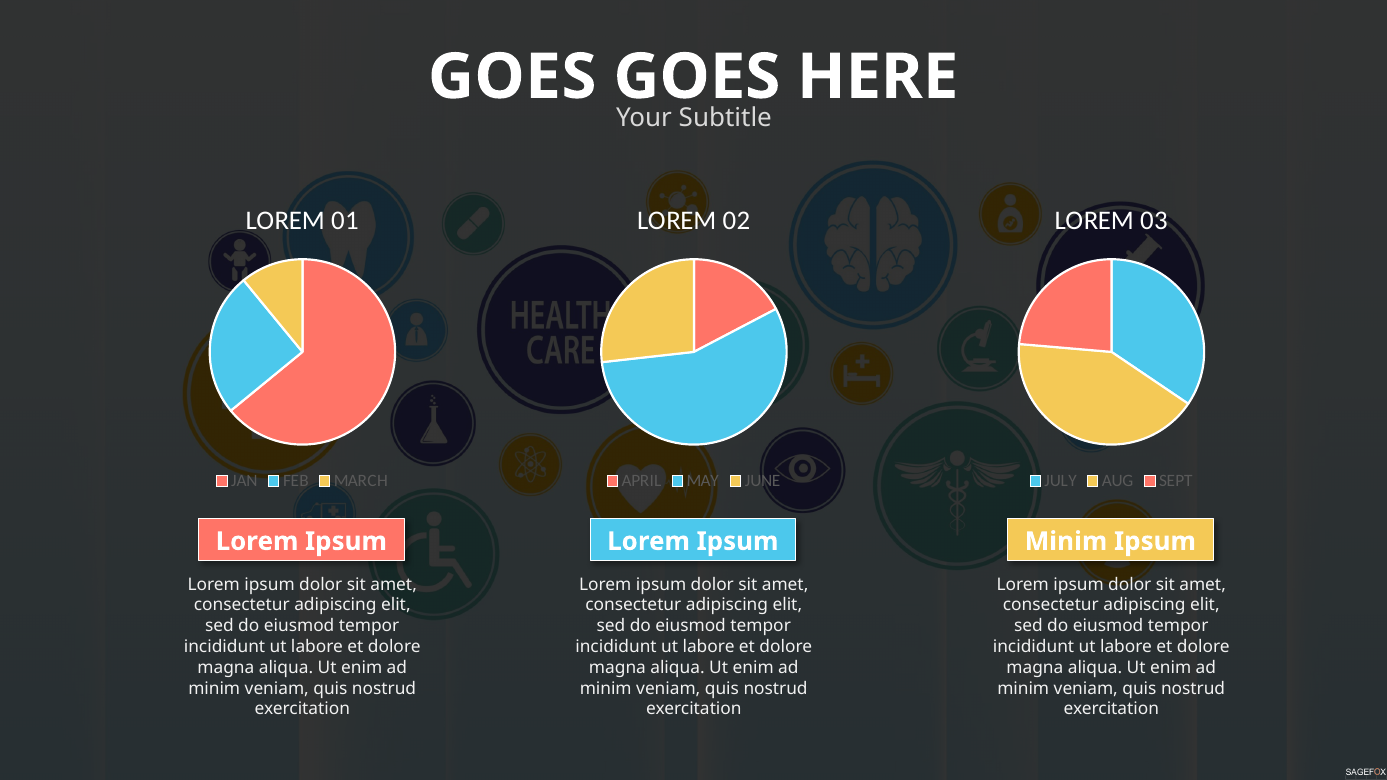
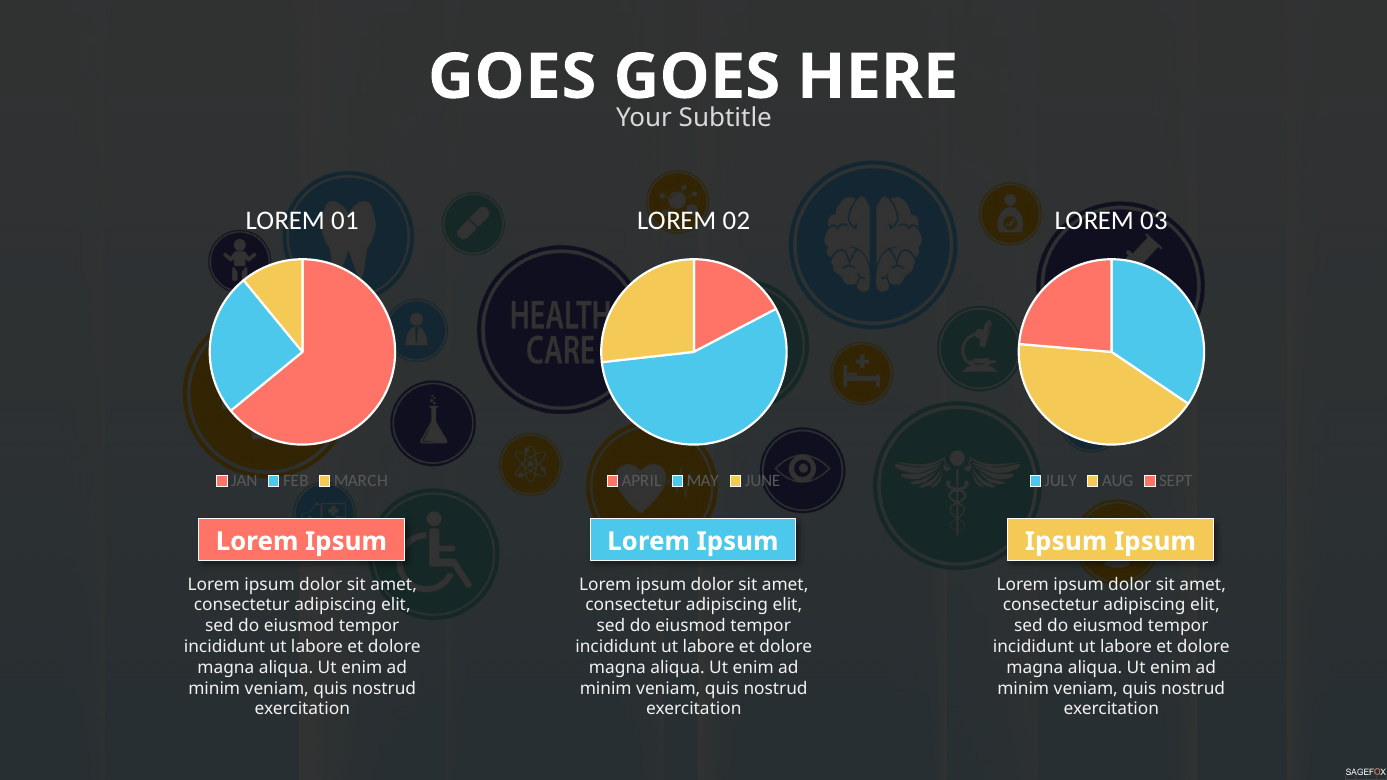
Minim at (1066, 541): Minim -> Ipsum
